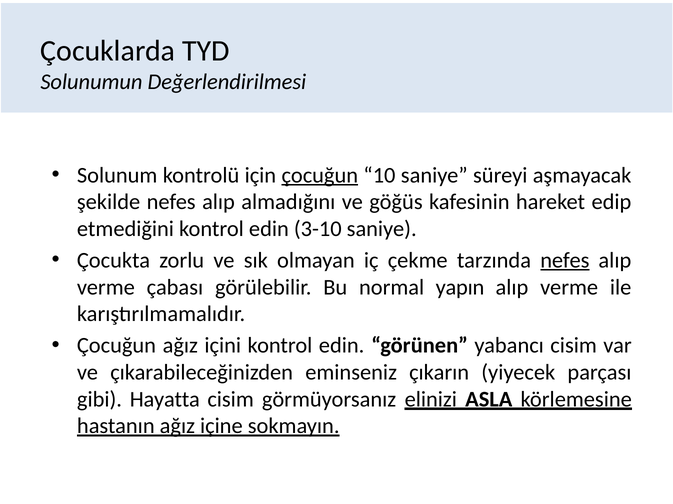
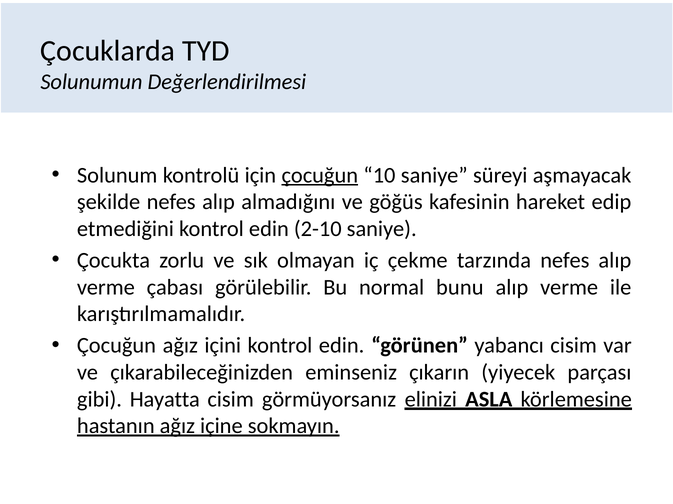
3-10: 3-10 -> 2-10
nefes at (565, 261) underline: present -> none
yapın: yapın -> bunu
